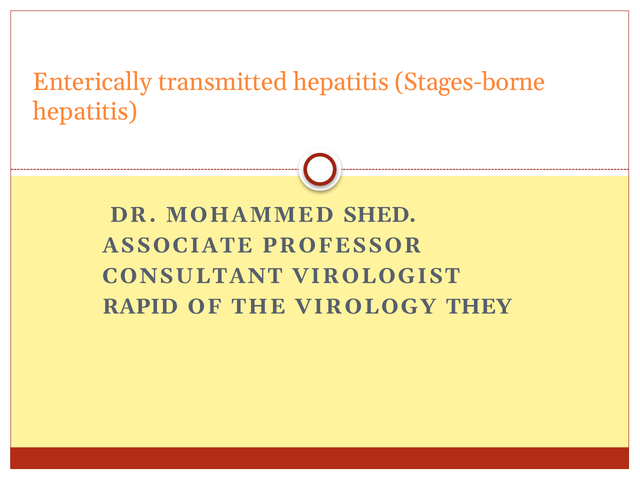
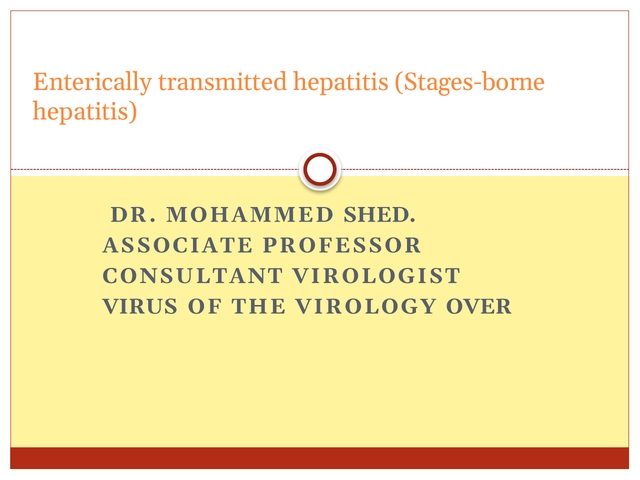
RAPID: RAPID -> VIRUS
THEY: THEY -> OVER
